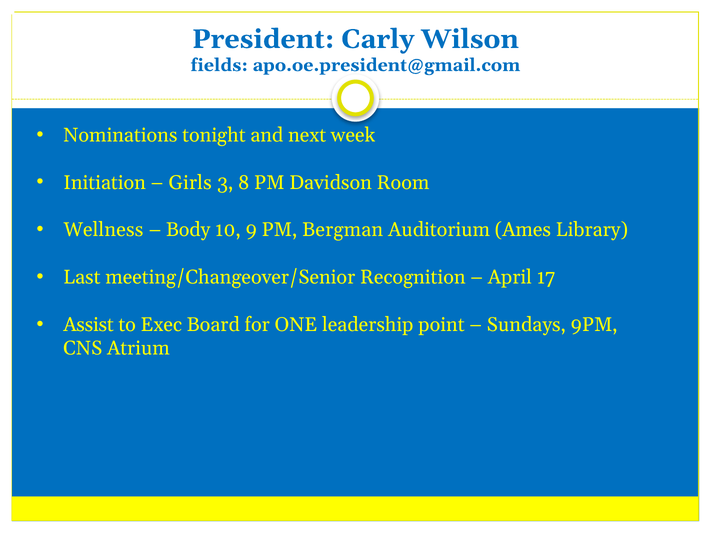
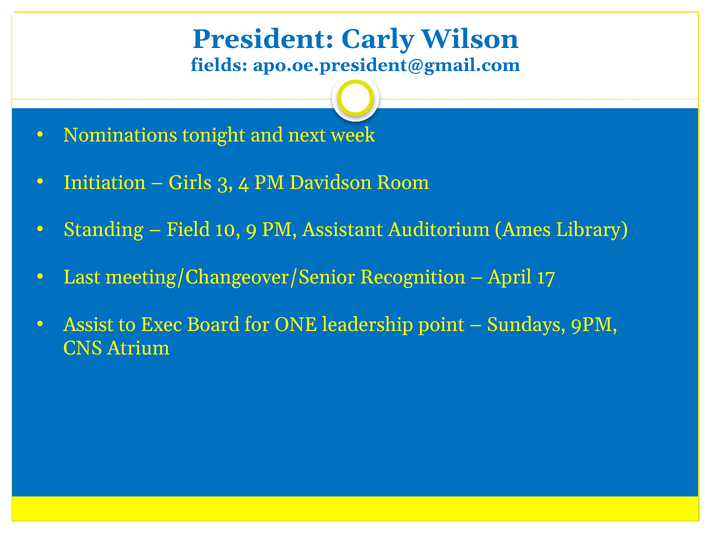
8: 8 -> 4
Wellness: Wellness -> Standing
Body: Body -> Field
Bergman: Bergman -> Assistant
